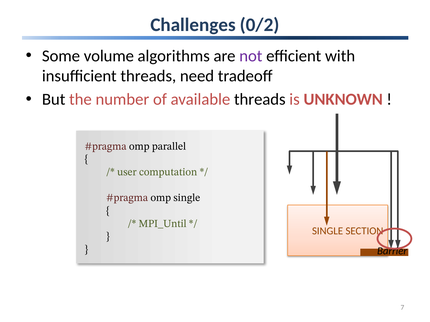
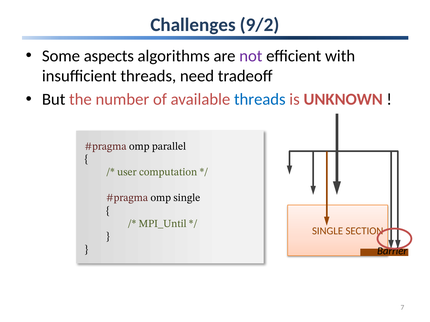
0/2: 0/2 -> 9/2
volume: volume -> aspects
threads at (260, 100) colour: black -> blue
